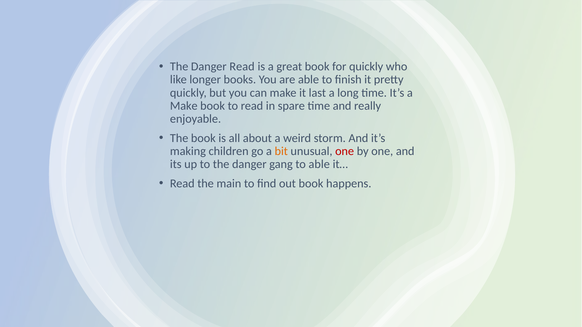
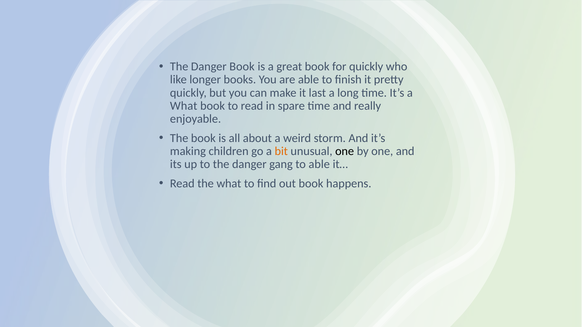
Danger Read: Read -> Book
Make at (184, 106): Make -> What
one at (345, 151) colour: red -> black
the main: main -> what
